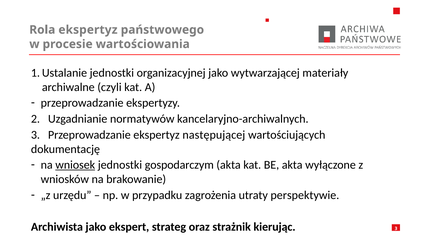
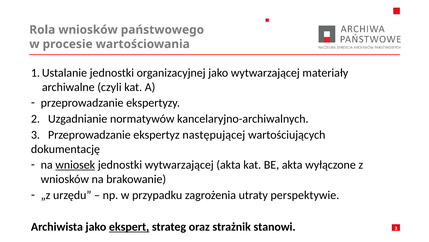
Rola ekspertyz: ekspertyz -> wniosków
jednostki gospodarczym: gospodarczym -> wytwarzającej
ekspert underline: none -> present
kierując: kierując -> stanowi
